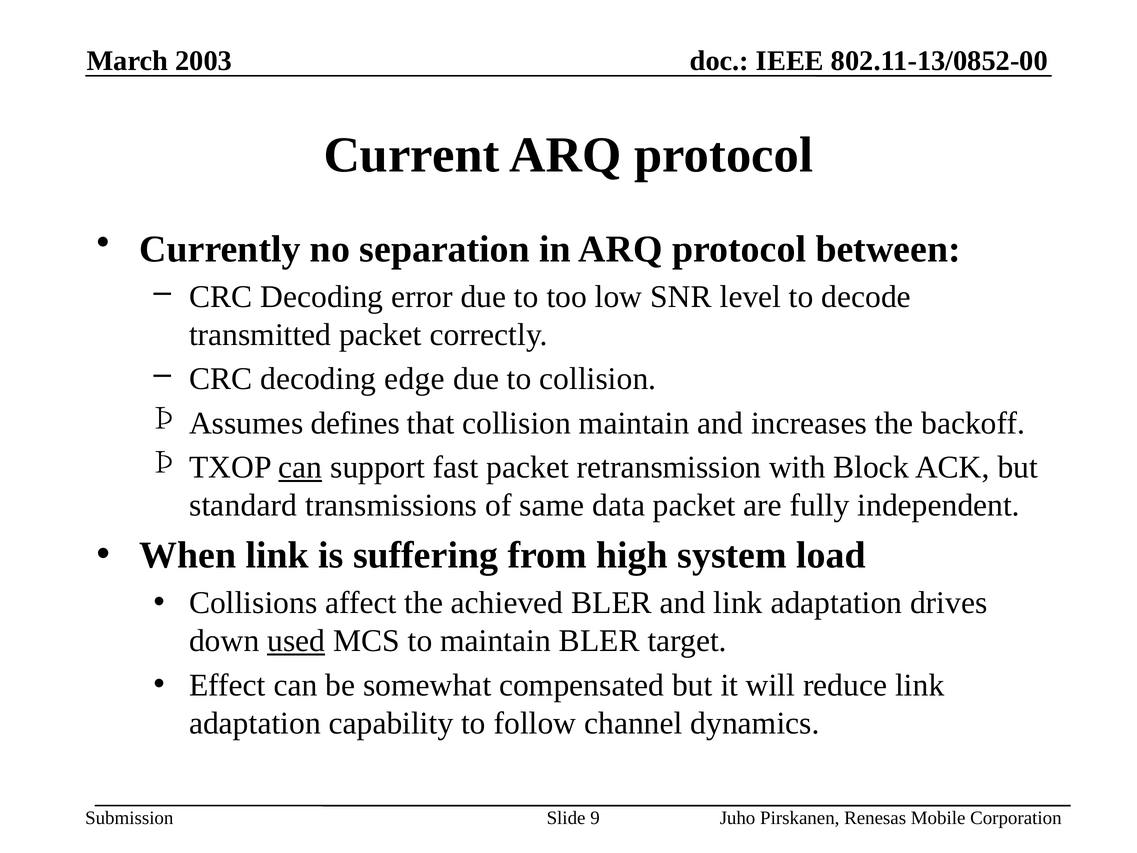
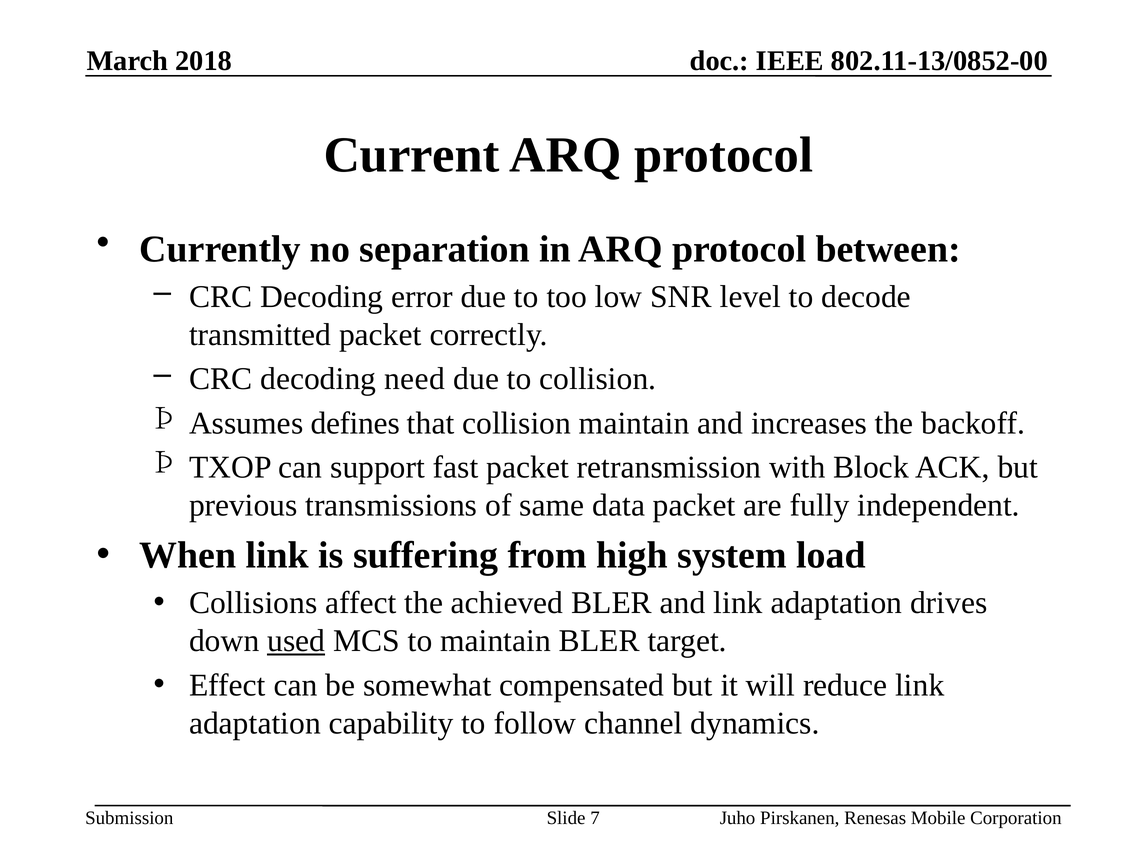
2003: 2003 -> 2018
edge: edge -> need
can at (300, 467) underline: present -> none
standard: standard -> previous
9: 9 -> 7
